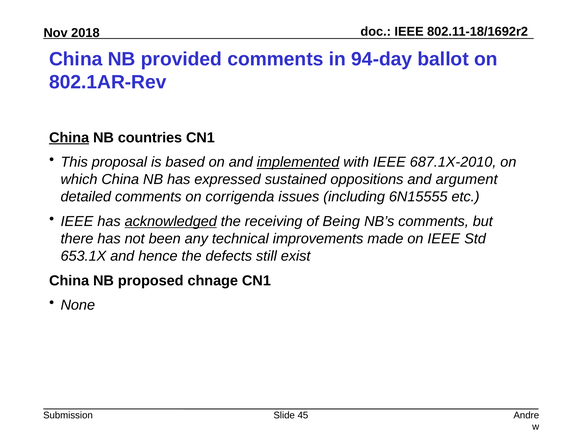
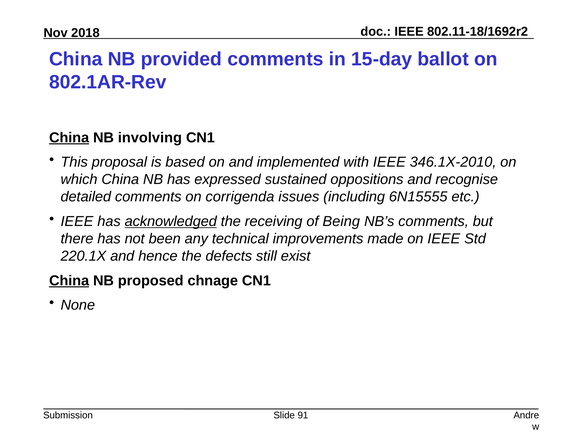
94-day: 94-day -> 15-day
countries: countries -> involving
implemented underline: present -> none
687.1X-2010: 687.1X-2010 -> 346.1X-2010
argument: argument -> recognise
653.1X: 653.1X -> 220.1X
China at (69, 280) underline: none -> present
45: 45 -> 91
